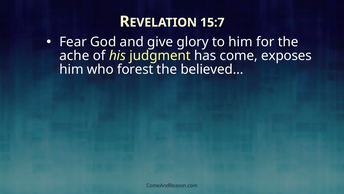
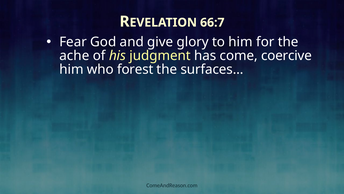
15:7: 15:7 -> 66:7
exposes: exposes -> coercive
believed…: believed… -> surfaces…
